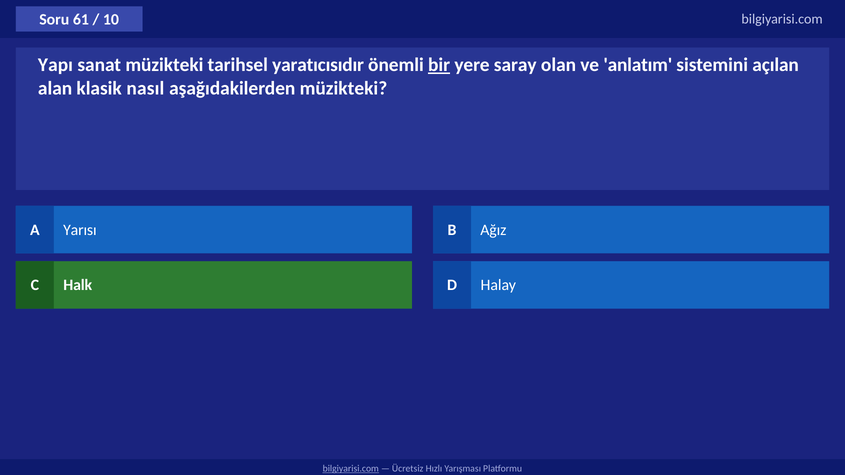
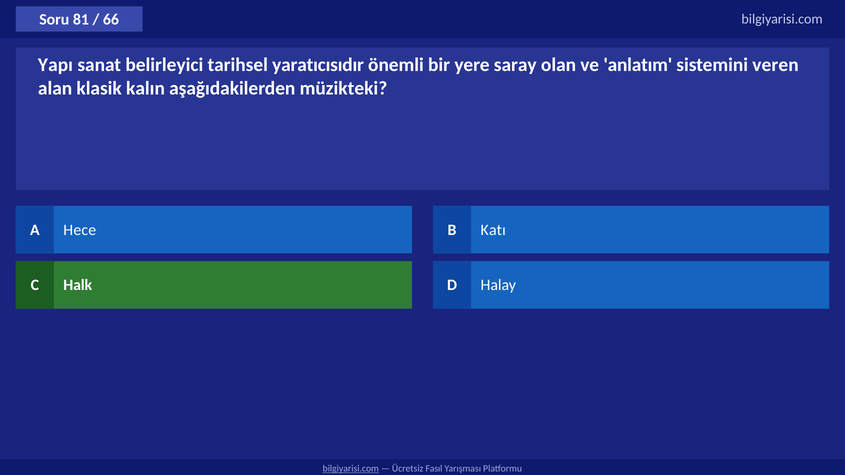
61: 61 -> 81
10: 10 -> 66
sanat müzikteki: müzikteki -> belirleyici
bir underline: present -> none
açılan: açılan -> veren
nasıl: nasıl -> kalın
Yarısı: Yarısı -> Hece
Ağız: Ağız -> Katı
Hızlı: Hızlı -> Fasıl
